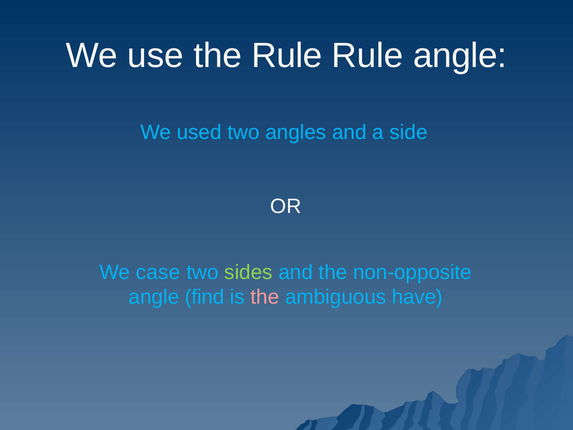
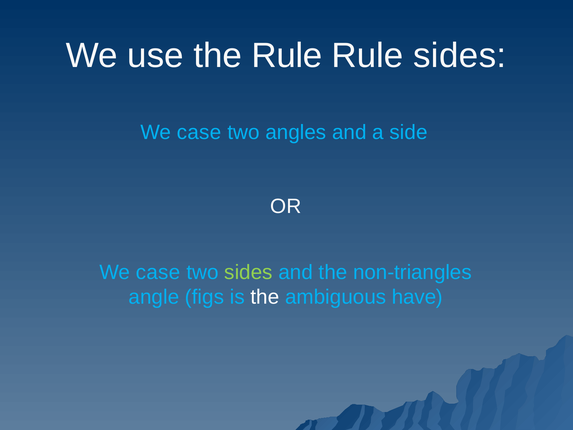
Rule angle: angle -> sides
used at (199, 132): used -> case
non-opposite: non-opposite -> non-triangles
find: find -> figs
the at (265, 297) colour: pink -> white
